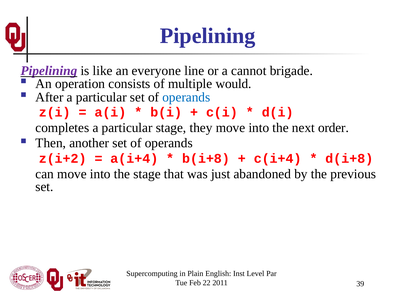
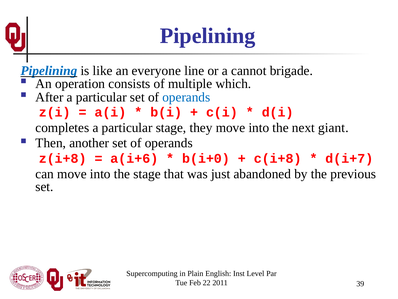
Pipelining at (49, 71) colour: purple -> blue
would: would -> which
order: order -> giant
z(i+2: z(i+2 -> z(i+8
a(i+4: a(i+4 -> a(i+6
b(i+8: b(i+8 -> b(i+0
c(i+4: c(i+4 -> c(i+8
d(i+8: d(i+8 -> d(i+7
